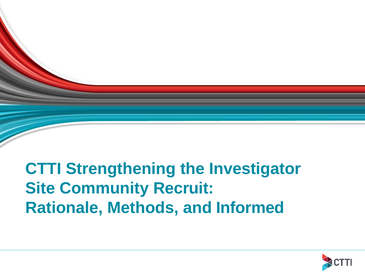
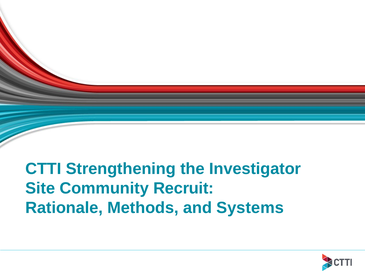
Informed: Informed -> Systems
